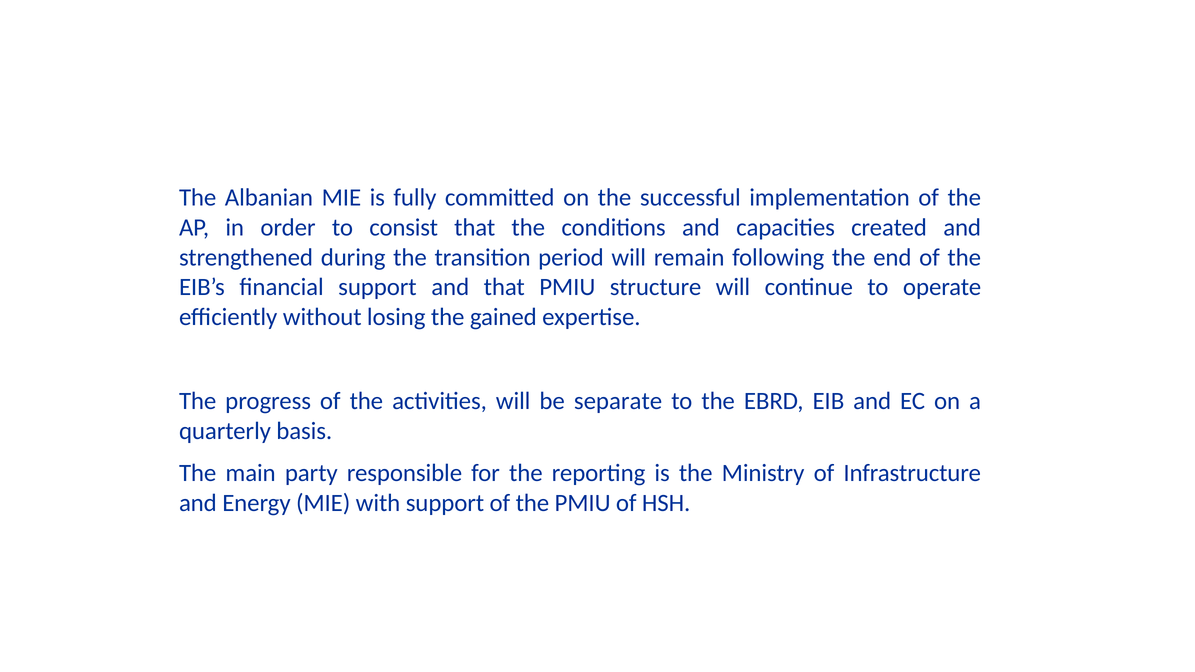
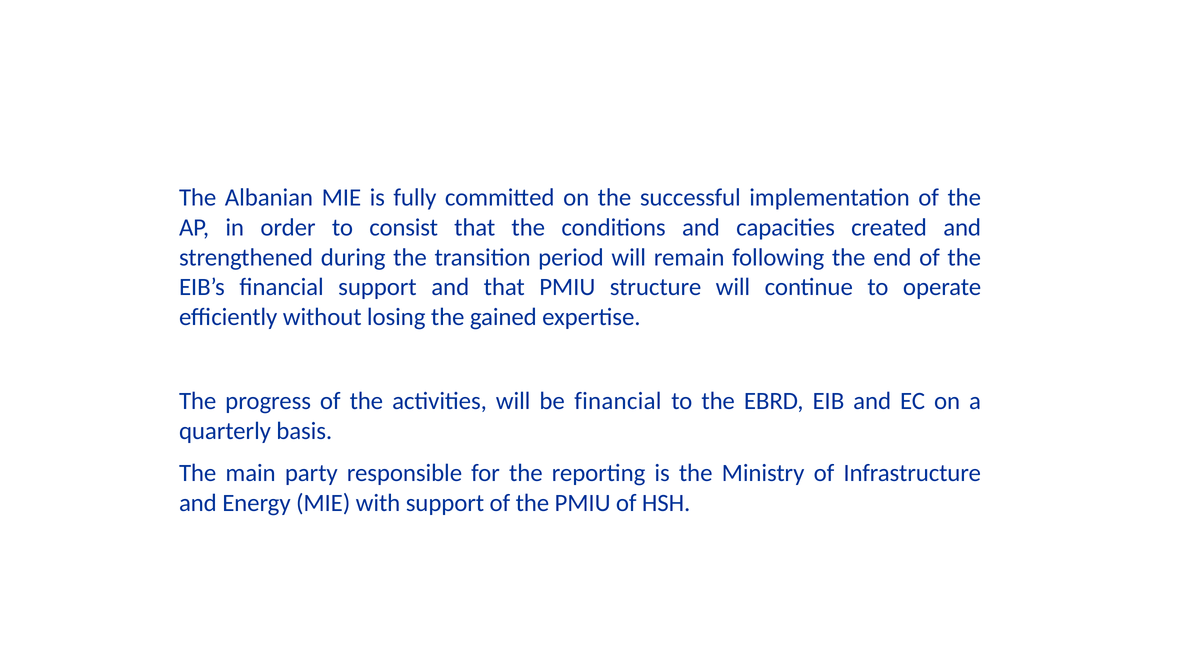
be separate: separate -> financial
